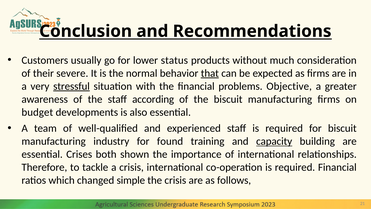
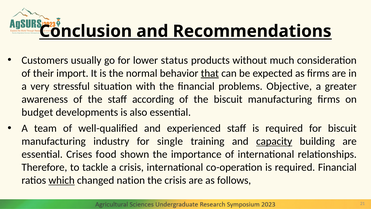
severe: severe -> import
stressful underline: present -> none
found: found -> single
both: both -> food
which underline: none -> present
simple: simple -> nation
